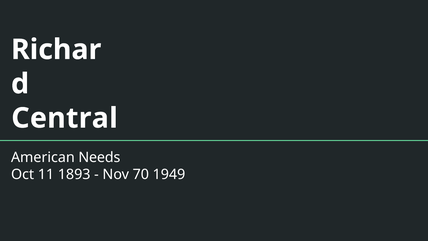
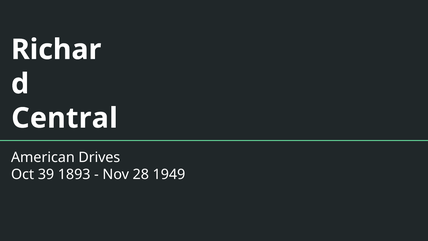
Needs: Needs -> Drives
11: 11 -> 39
70: 70 -> 28
